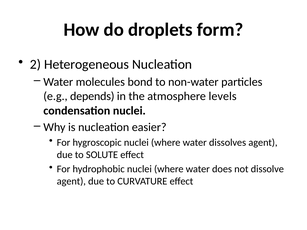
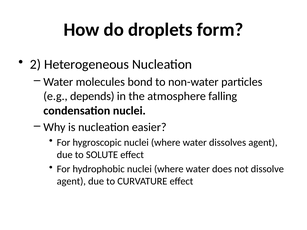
levels: levels -> falling
